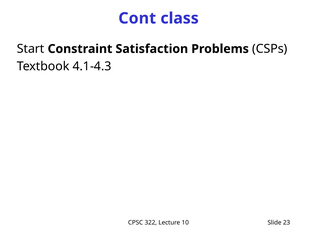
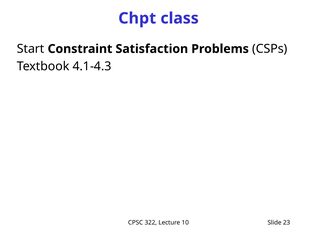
Cont: Cont -> Chpt
